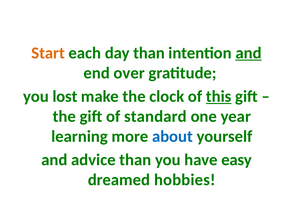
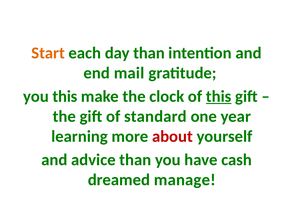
and at (248, 53) underline: present -> none
over: over -> mail
you lost: lost -> this
about colour: blue -> red
easy: easy -> cash
hobbies: hobbies -> manage
